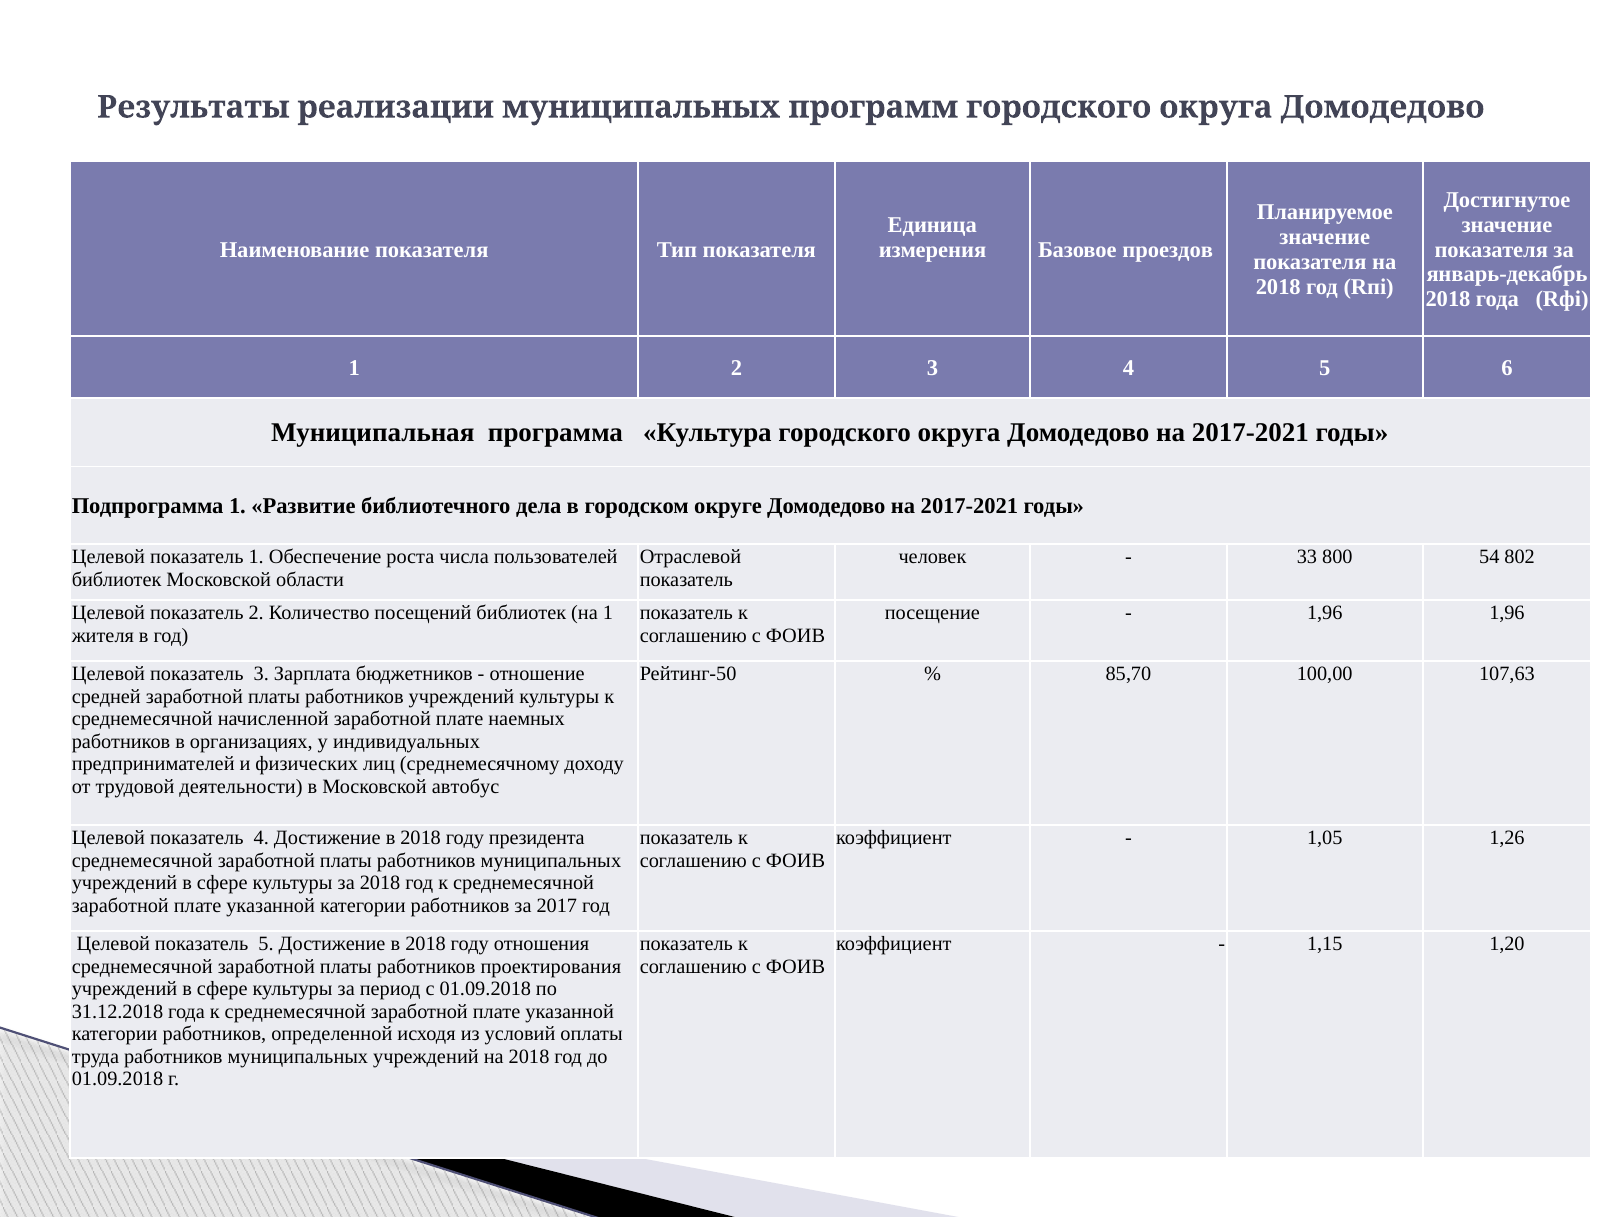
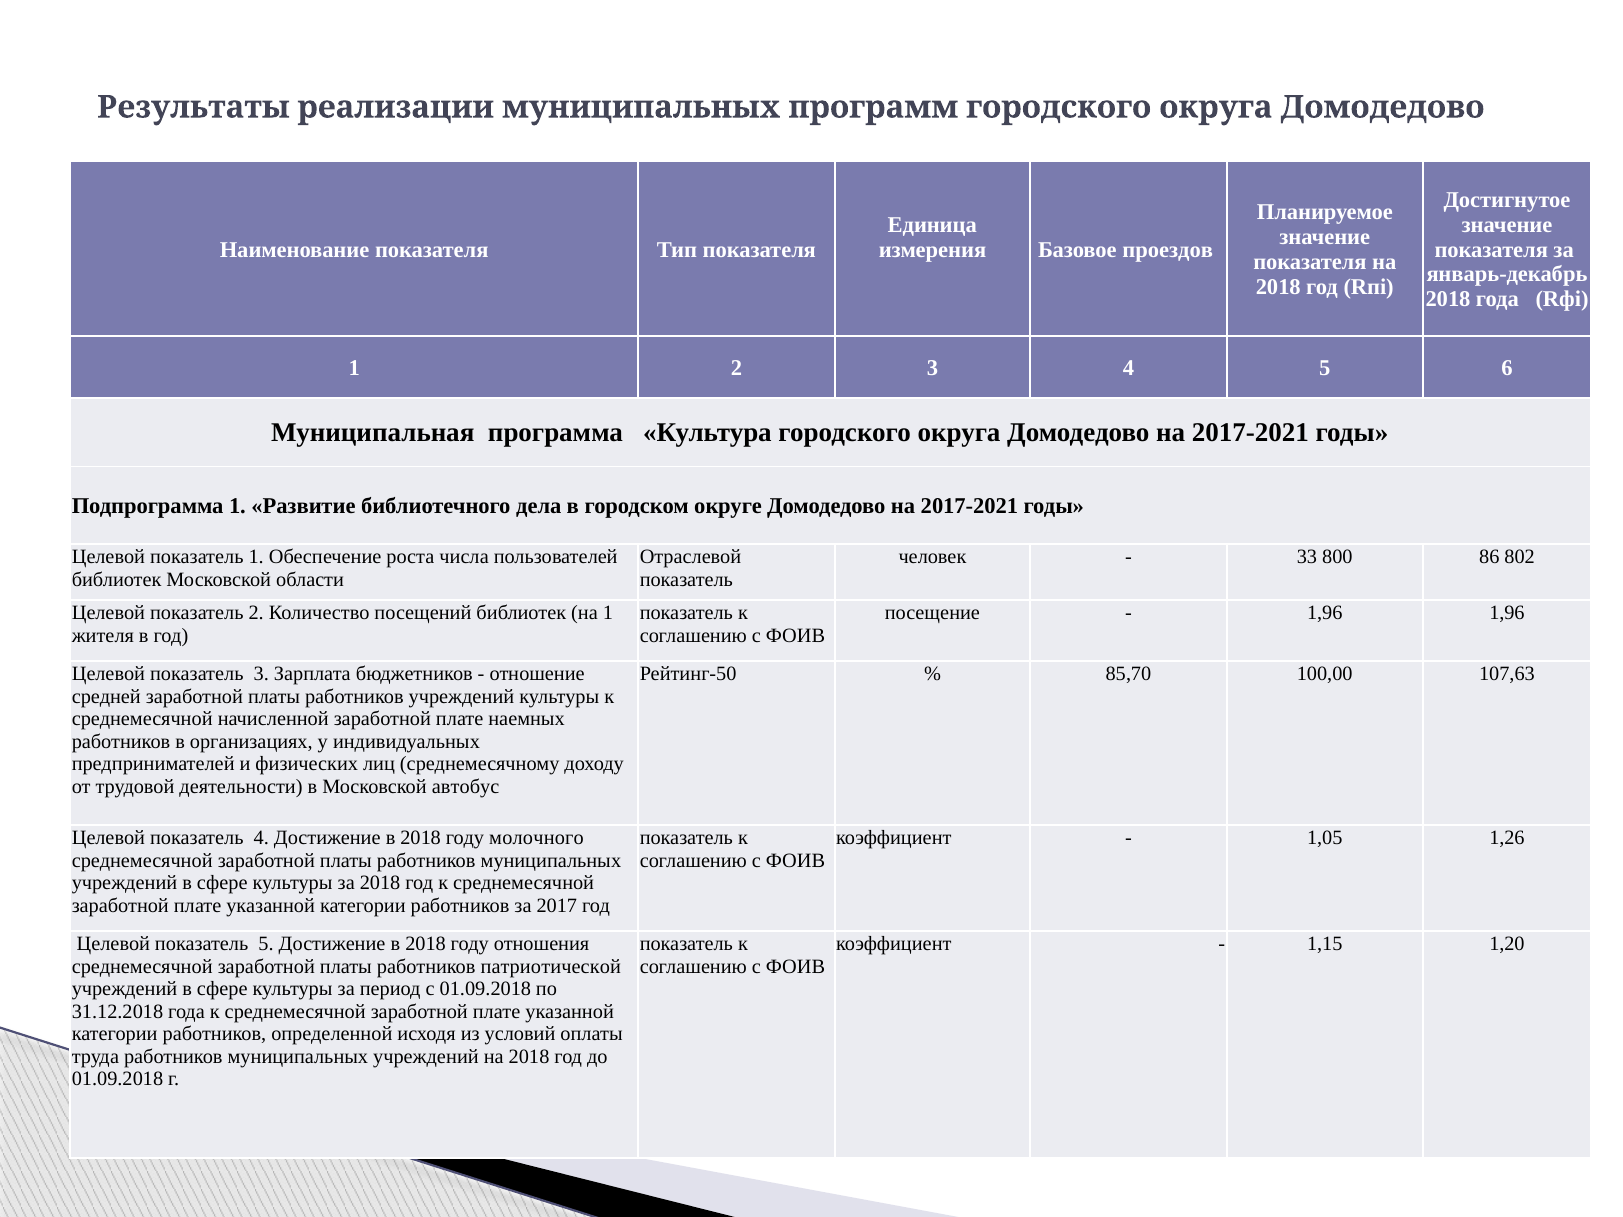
54: 54 -> 86
президента: президента -> молочного
проектирования: проектирования -> патриотической
